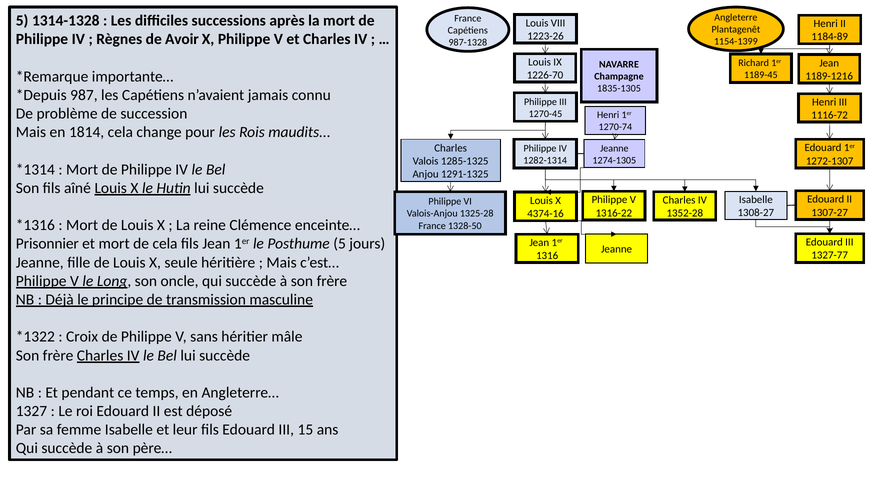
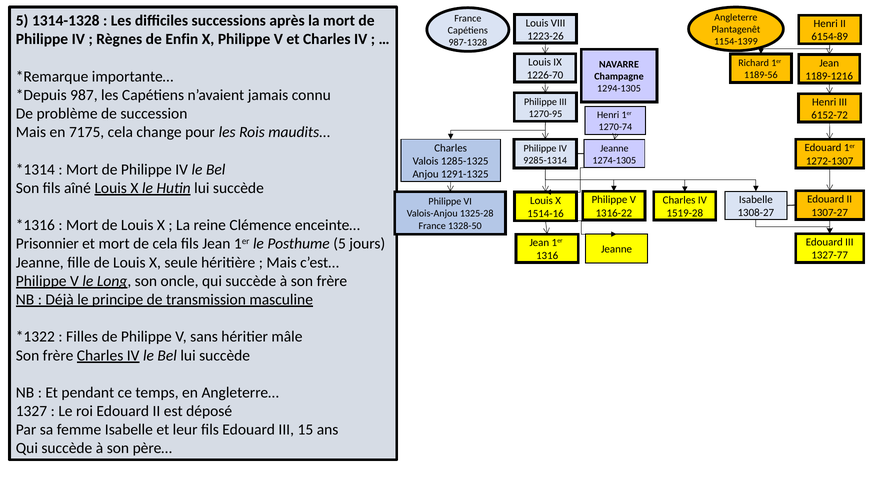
1184-89: 1184-89 -> 6154-89
Avoir: Avoir -> Enfin
1189-45: 1189-45 -> 1189-56
1835-1305: 1835-1305 -> 1294-1305
1270-45: 1270-45 -> 1270-95
1116-72: 1116-72 -> 6152-72
1814: 1814 -> 7175
1282-1314: 1282-1314 -> 9285-1314
1352-28: 1352-28 -> 1519-28
4374-16: 4374-16 -> 1514-16
Croix: Croix -> Filles
